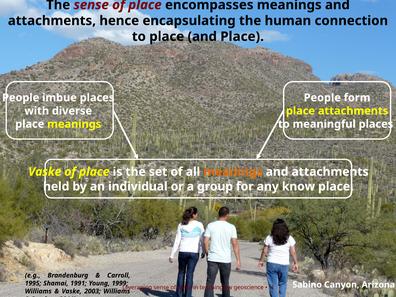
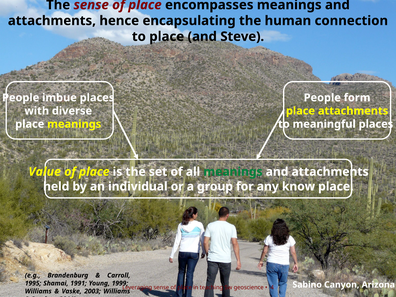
and Place: Place -> Steve
Vaske at (45, 172): Vaske -> Value
meanings at (233, 172) colour: orange -> green
